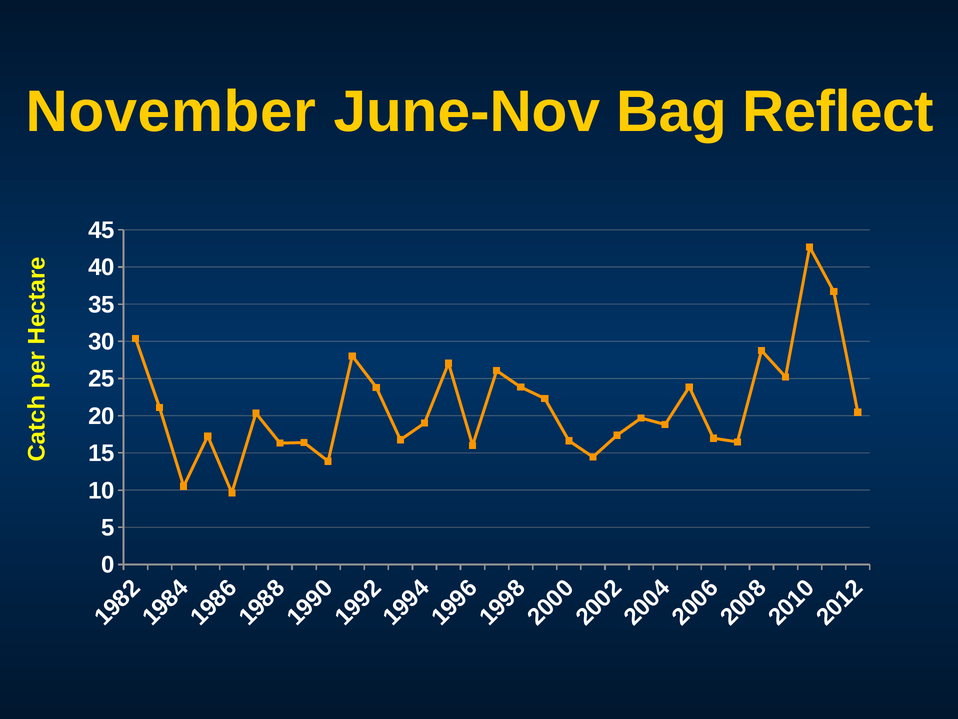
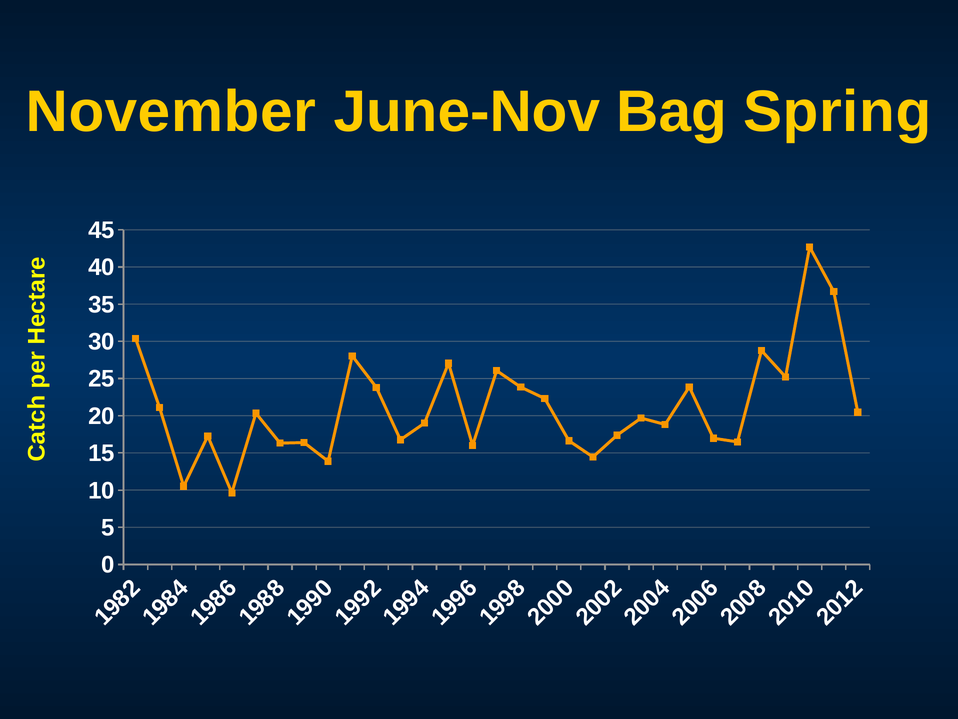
Reflect: Reflect -> Spring
